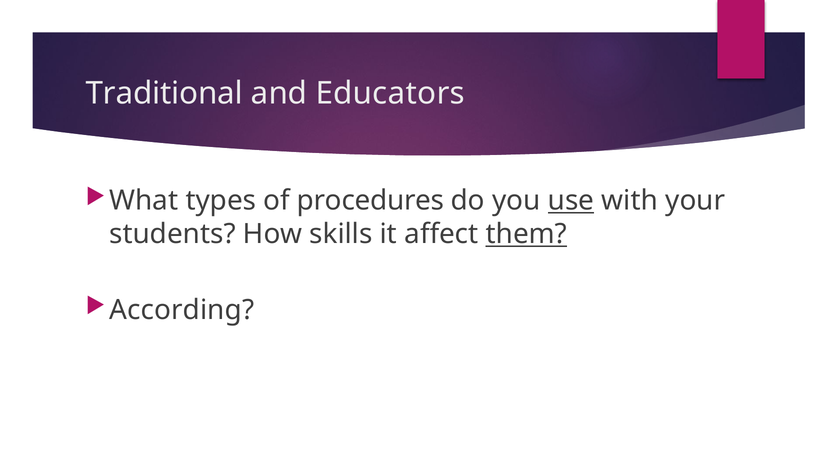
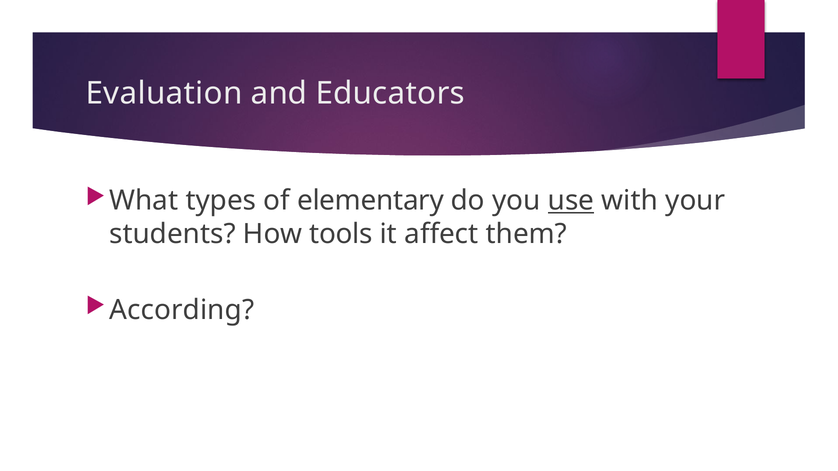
Traditional: Traditional -> Evaluation
procedures: procedures -> elementary
skills: skills -> tools
them underline: present -> none
